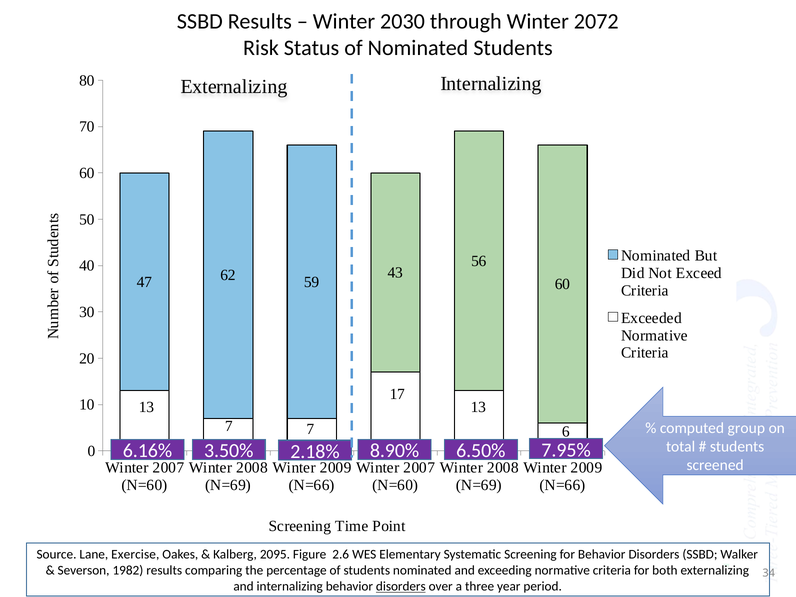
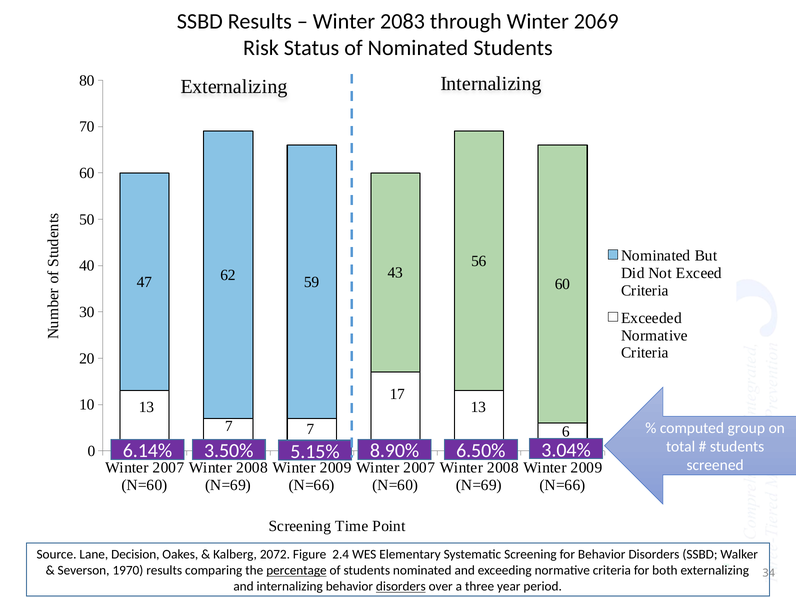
2030: 2030 -> 2083
2072: 2072 -> 2069
6.16%: 6.16% -> 6.14%
2.18%: 2.18% -> 5.15%
7.95%: 7.95% -> 3.04%
Exercise: Exercise -> Decision
2095: 2095 -> 2072
2.6: 2.6 -> 2.4
1982: 1982 -> 1970
percentage underline: none -> present
